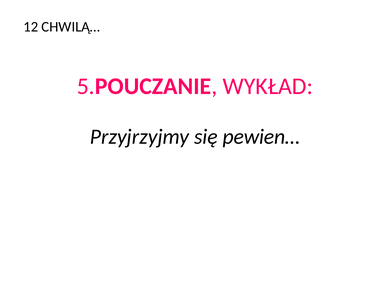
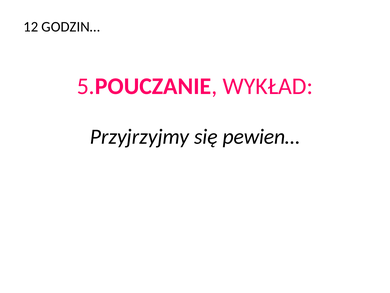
CHWILĄ…: CHWILĄ… -> GODZIN…
